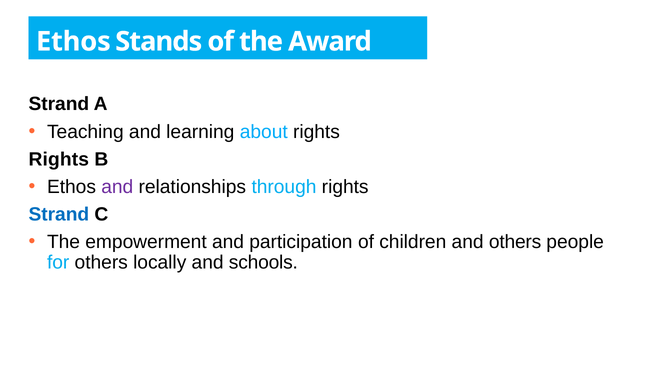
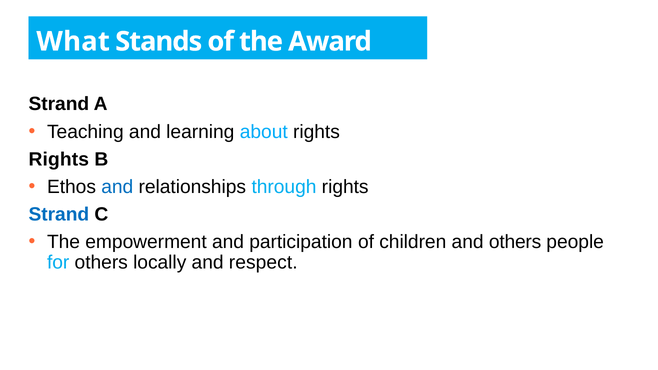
Ethos at (73, 42): Ethos -> What
and at (117, 187) colour: purple -> blue
schools: schools -> respect
